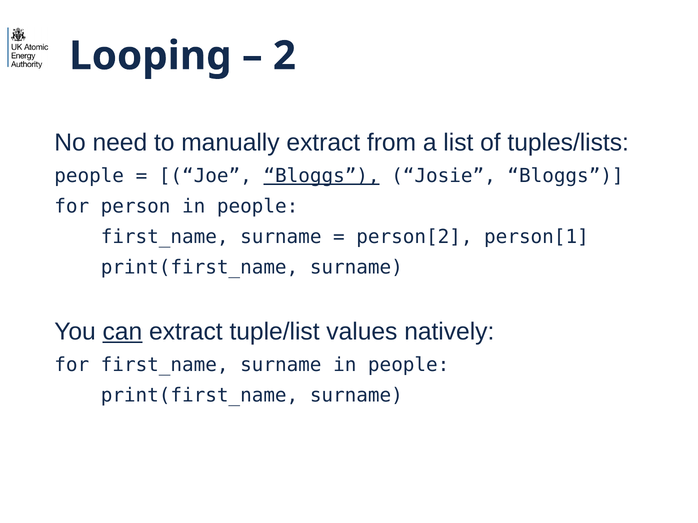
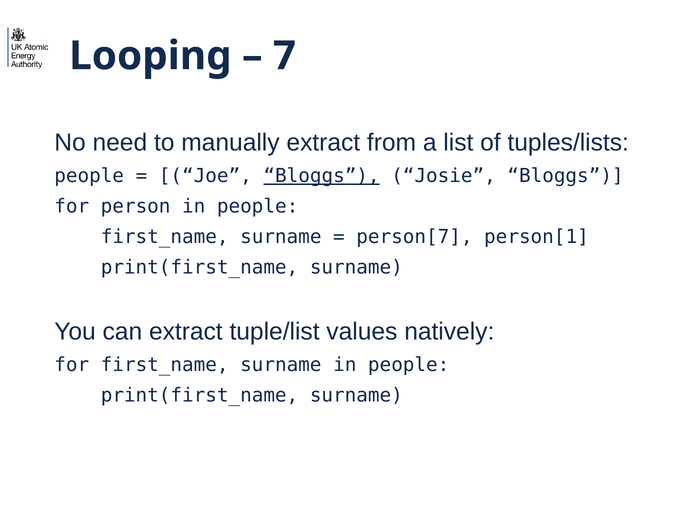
2: 2 -> 7
person[2: person[2 -> person[7
can underline: present -> none
